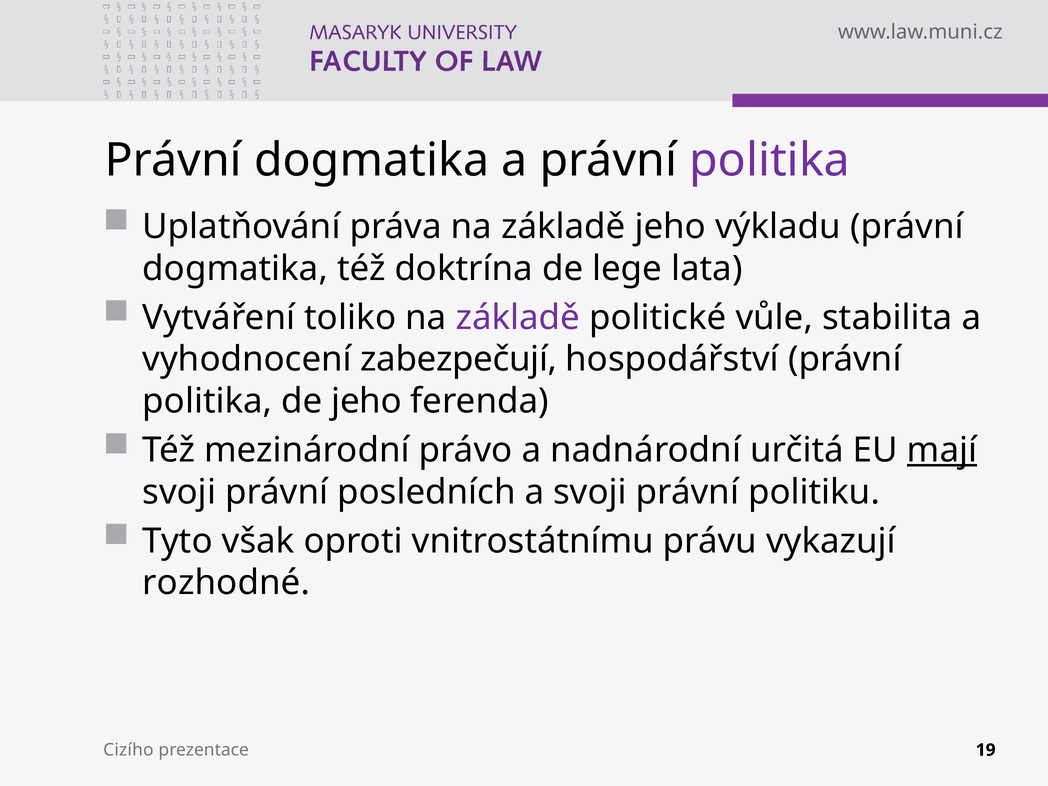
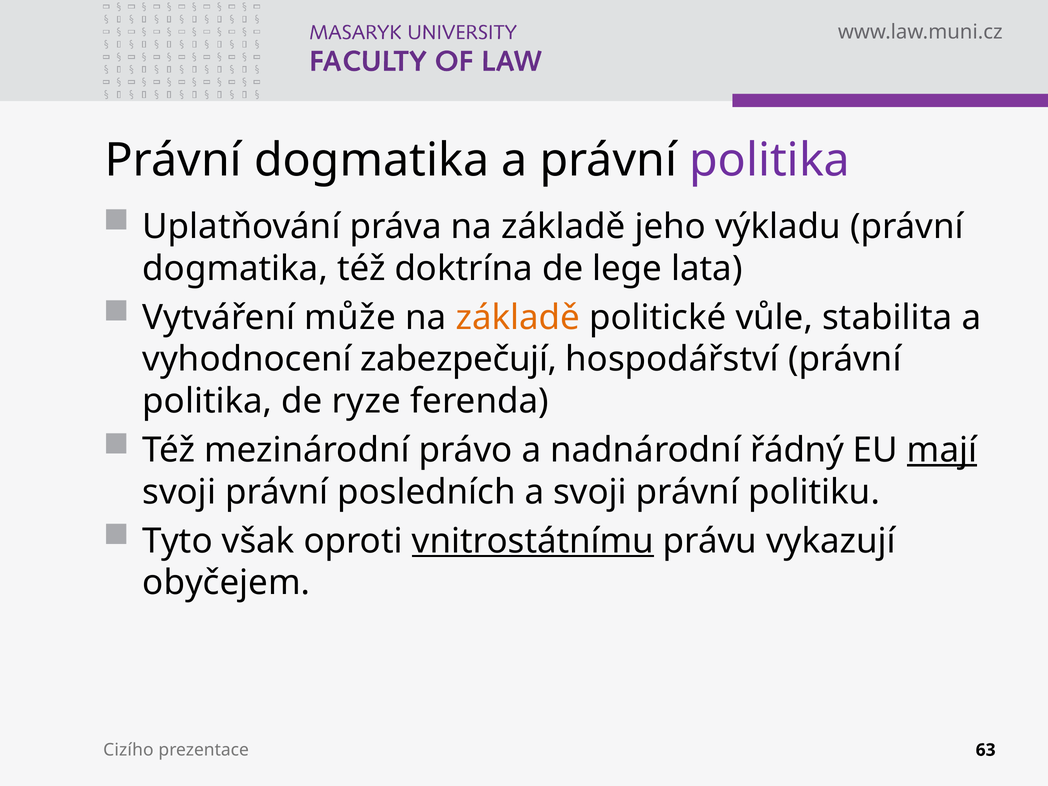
toliko: toliko -> může
základě at (518, 317) colour: purple -> orange
de jeho: jeho -> ryze
určitá: určitá -> řádný
vnitrostátnímu underline: none -> present
rozhodné: rozhodné -> obyčejem
19: 19 -> 63
